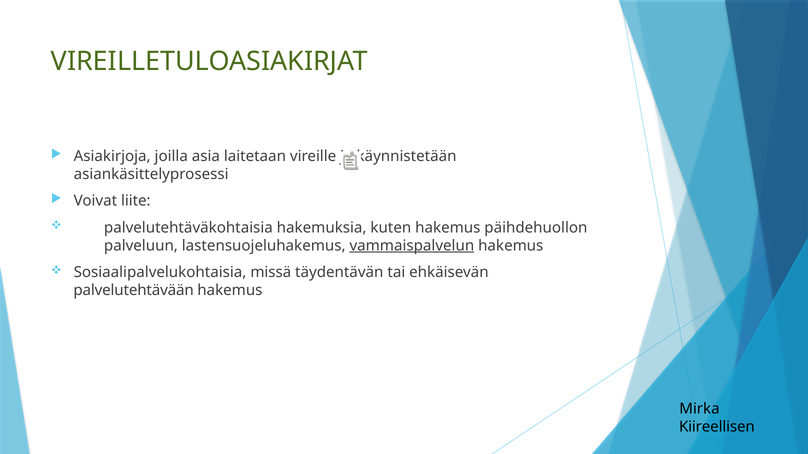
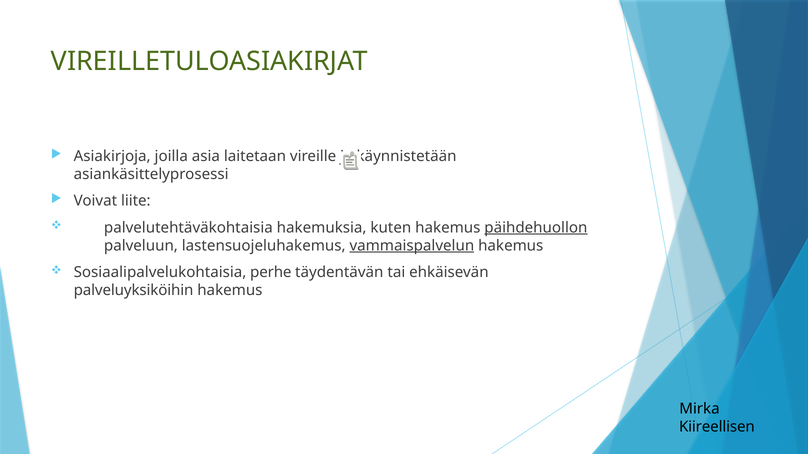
päihdehuollon underline: none -> present
missä: missä -> perhe
palvelutehtävään: palvelutehtävään -> palveluyksiköihin
